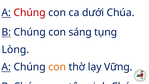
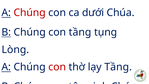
con sáng: sáng -> tầng
con at (57, 67) colour: orange -> red
lạy Vững: Vững -> Tầng
